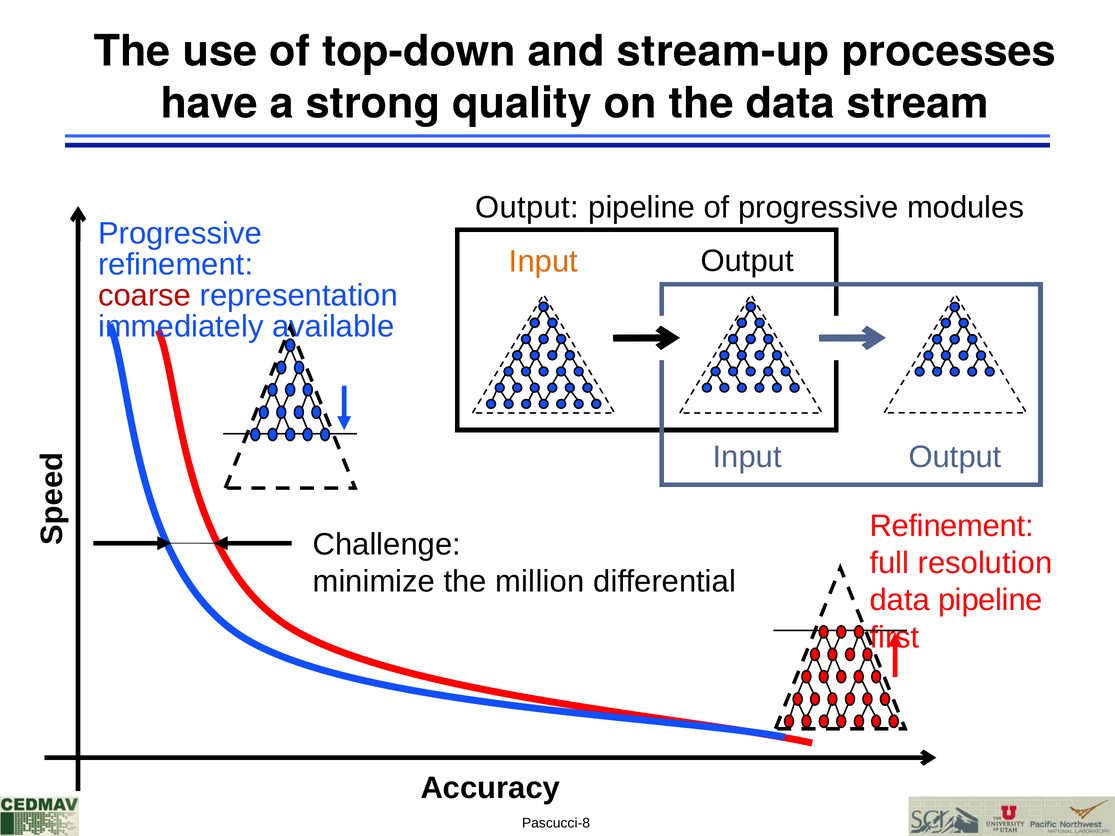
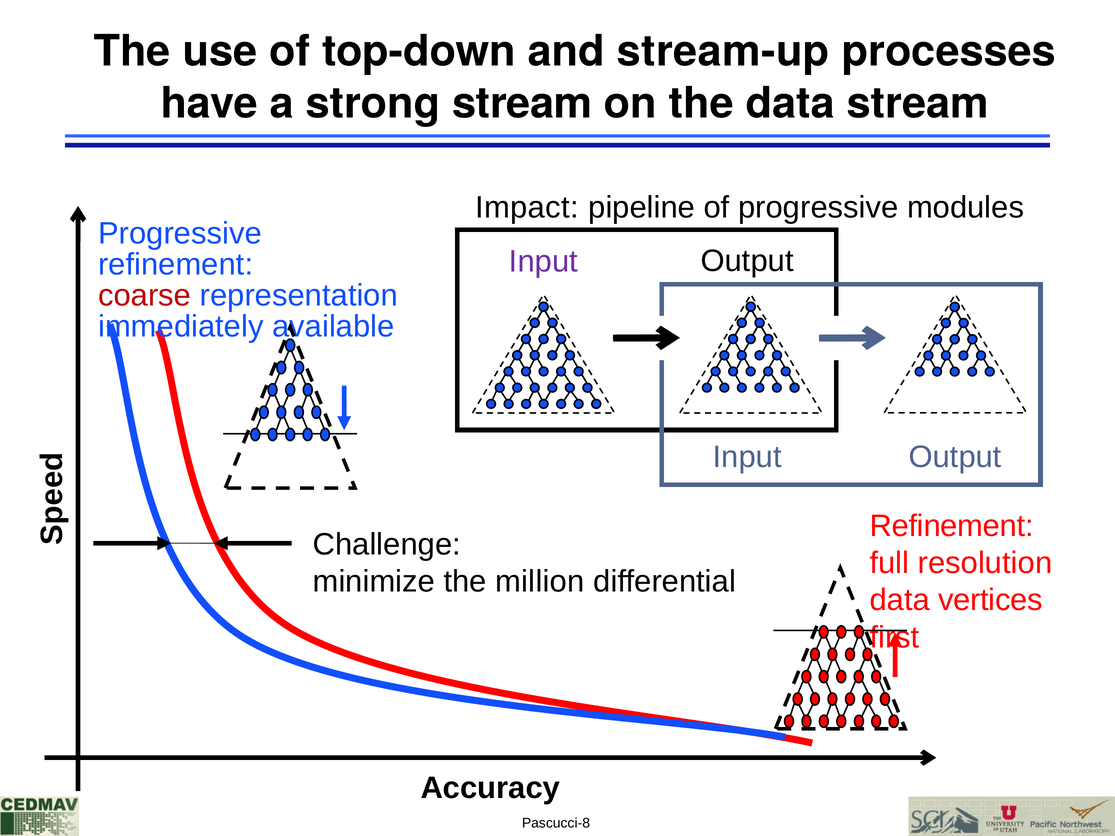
strong quality: quality -> stream
Output at (527, 208): Output -> Impact
Input at (543, 261) colour: orange -> purple
data pipeline: pipeline -> vertices
